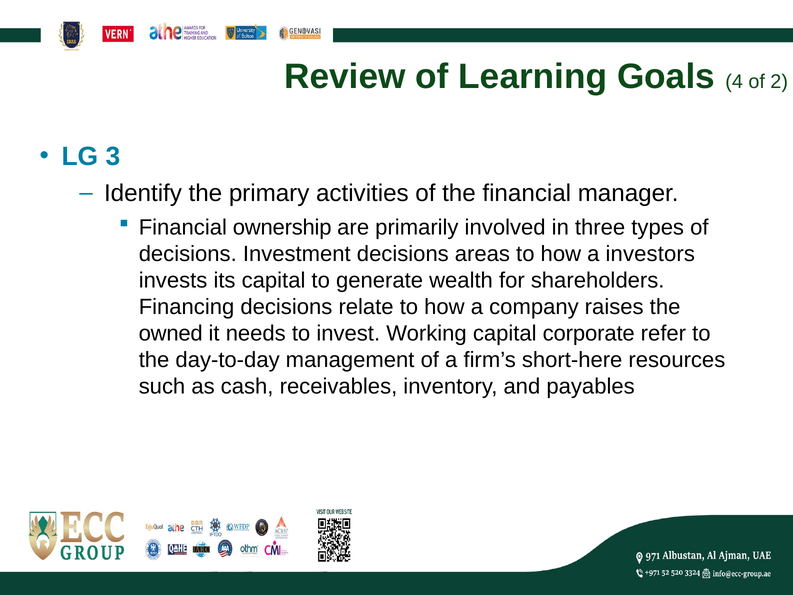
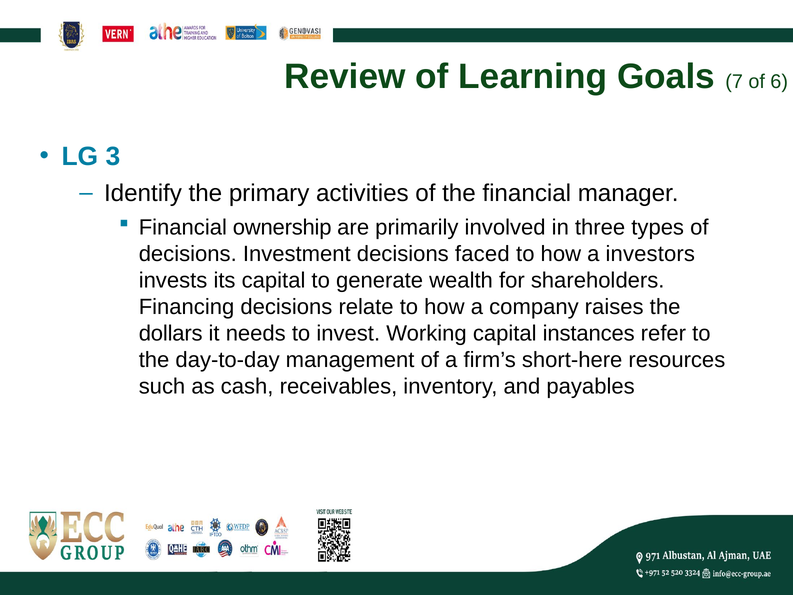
4: 4 -> 7
2: 2 -> 6
areas: areas -> faced
owned: owned -> dollars
corporate: corporate -> instances
